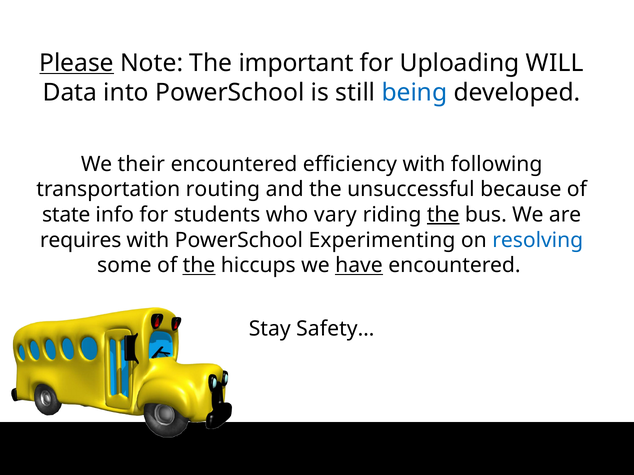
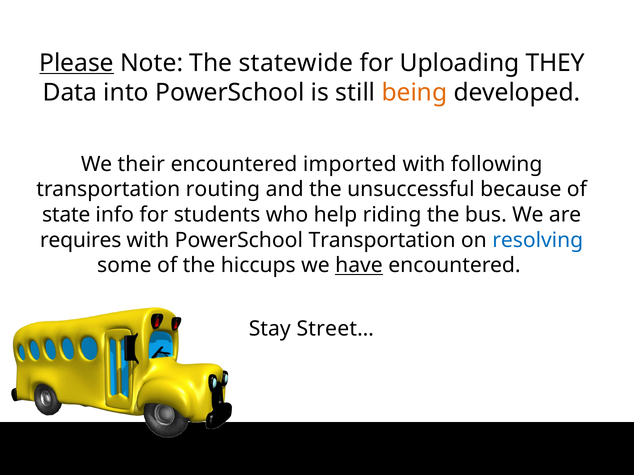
important: important -> statewide
WILL: WILL -> THEY
being colour: blue -> orange
efficiency: efficiency -> imported
vary: vary -> help
the at (443, 215) underline: present -> none
PowerSchool Experimenting: Experimenting -> Transportation
the at (199, 266) underline: present -> none
Safety…: Safety… -> Street…
